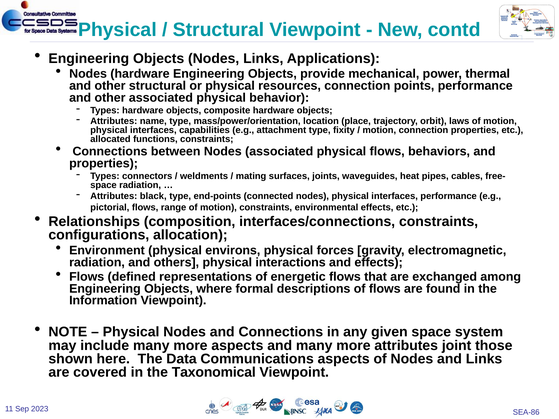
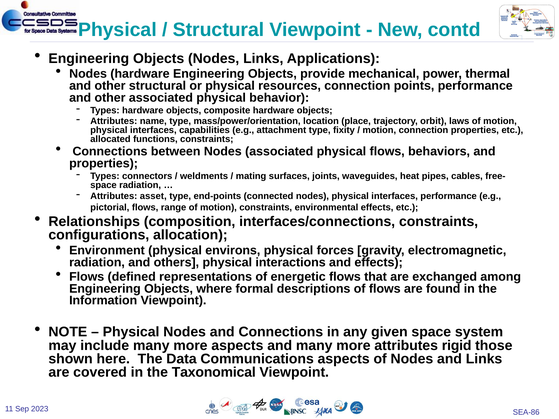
black: black -> asset
joint: joint -> rigid
